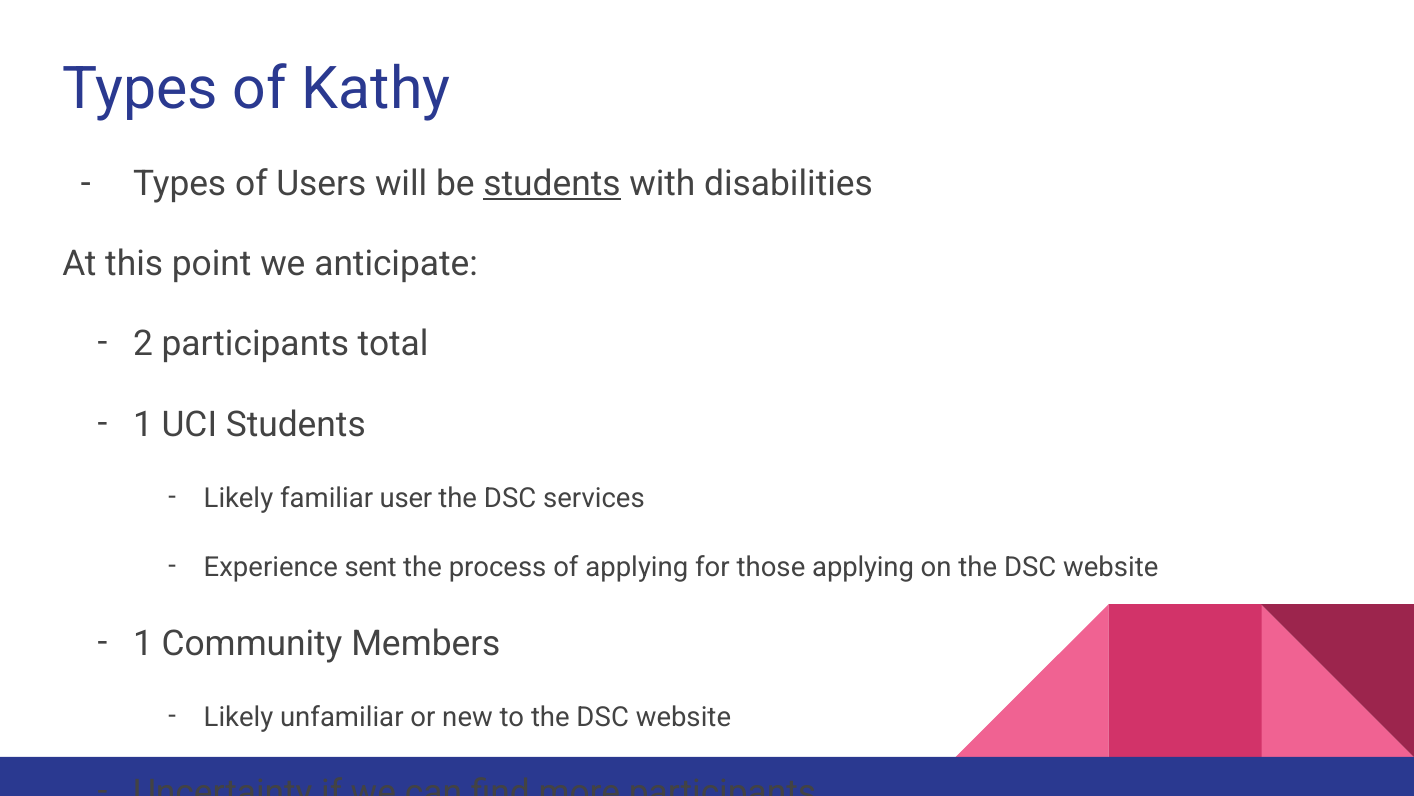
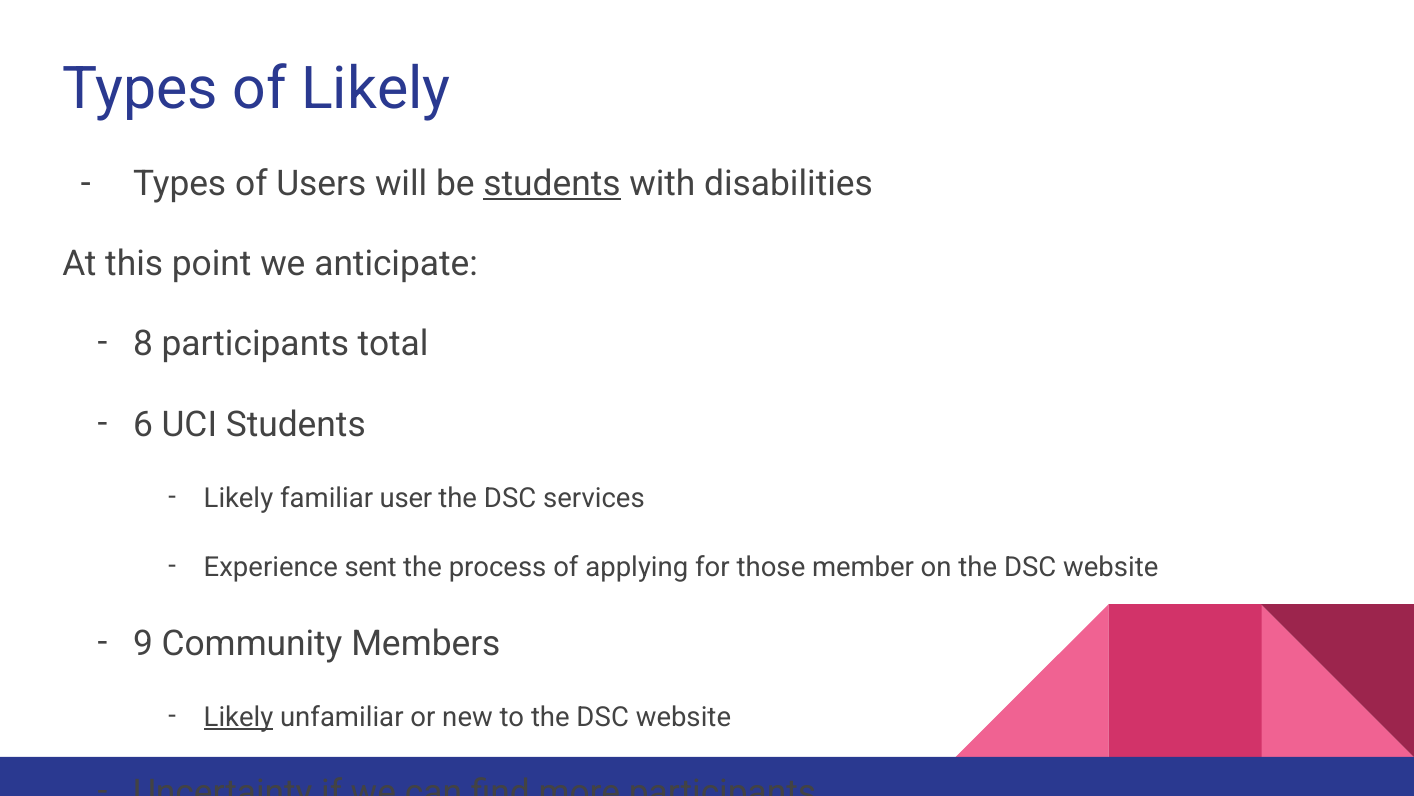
of Kathy: Kathy -> Likely
2: 2 -> 8
1 at (143, 424): 1 -> 6
those applying: applying -> member
1 at (143, 643): 1 -> 9
Likely at (239, 716) underline: none -> present
